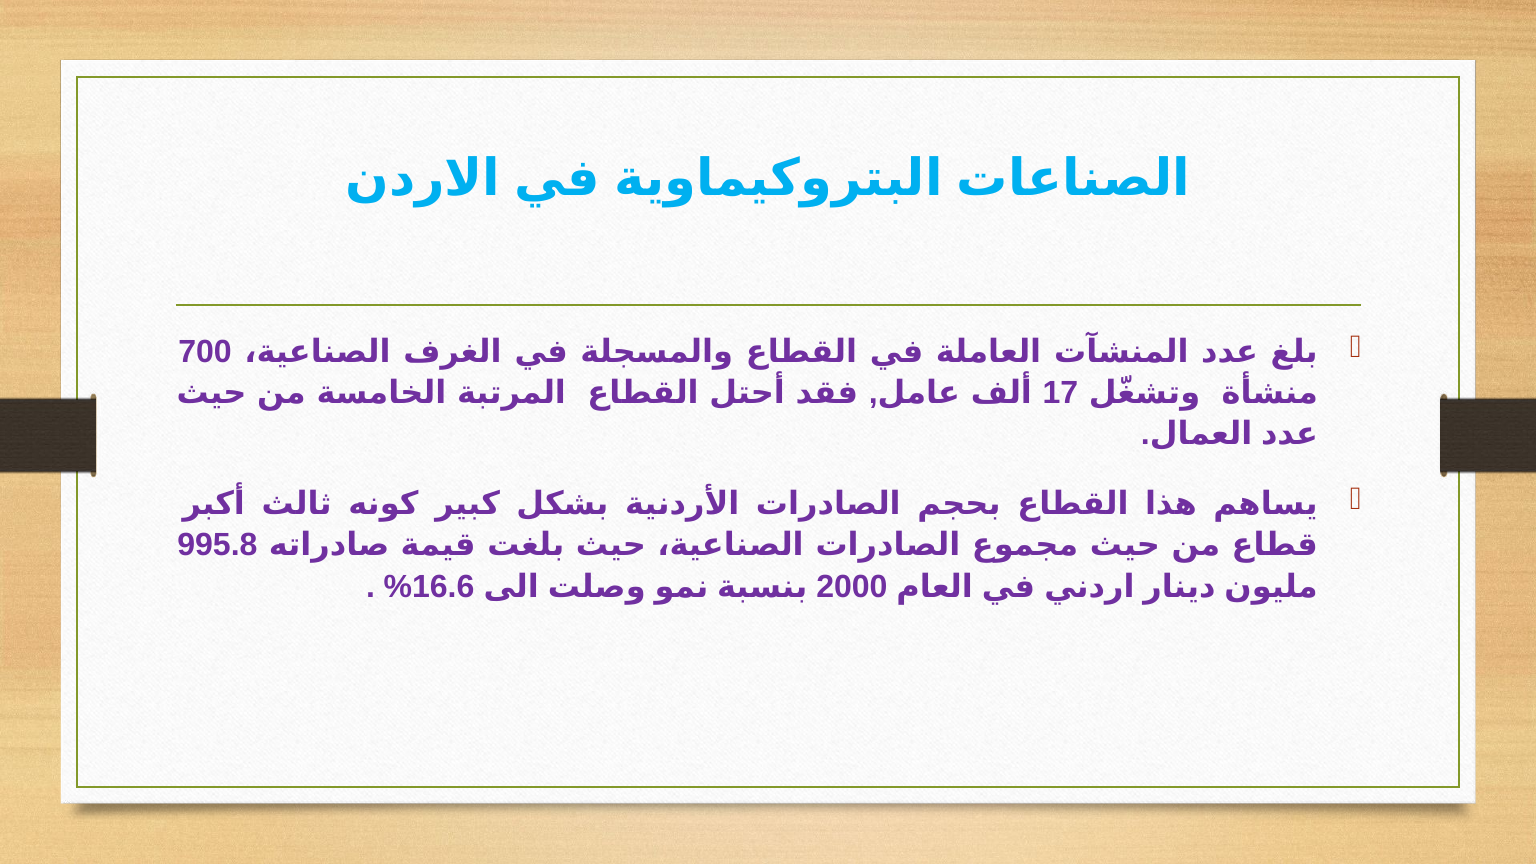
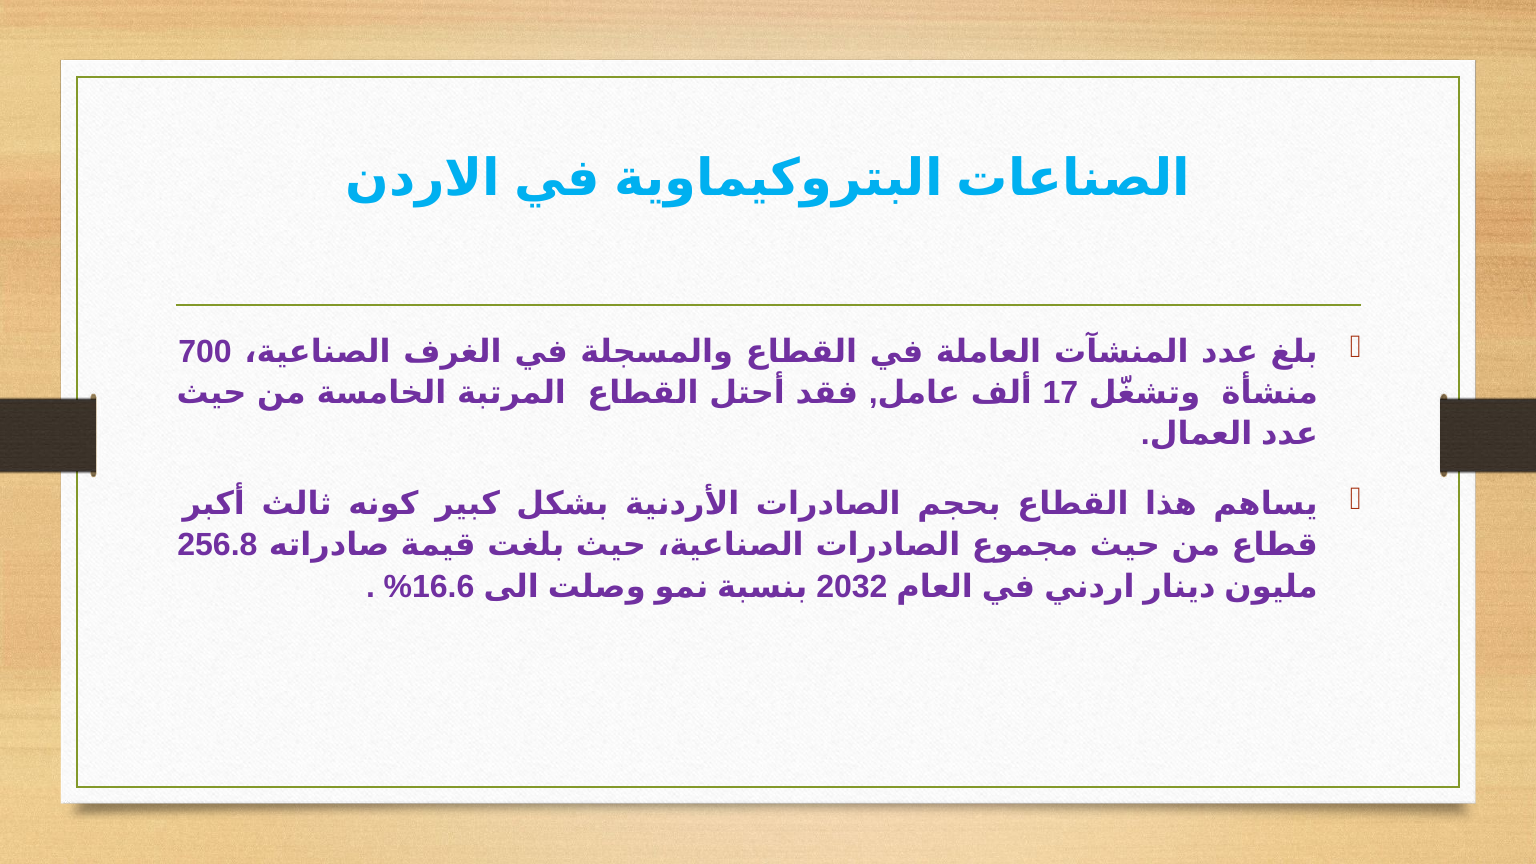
995.8: 995.8 -> 256.8
2000: 2000 -> 2032
